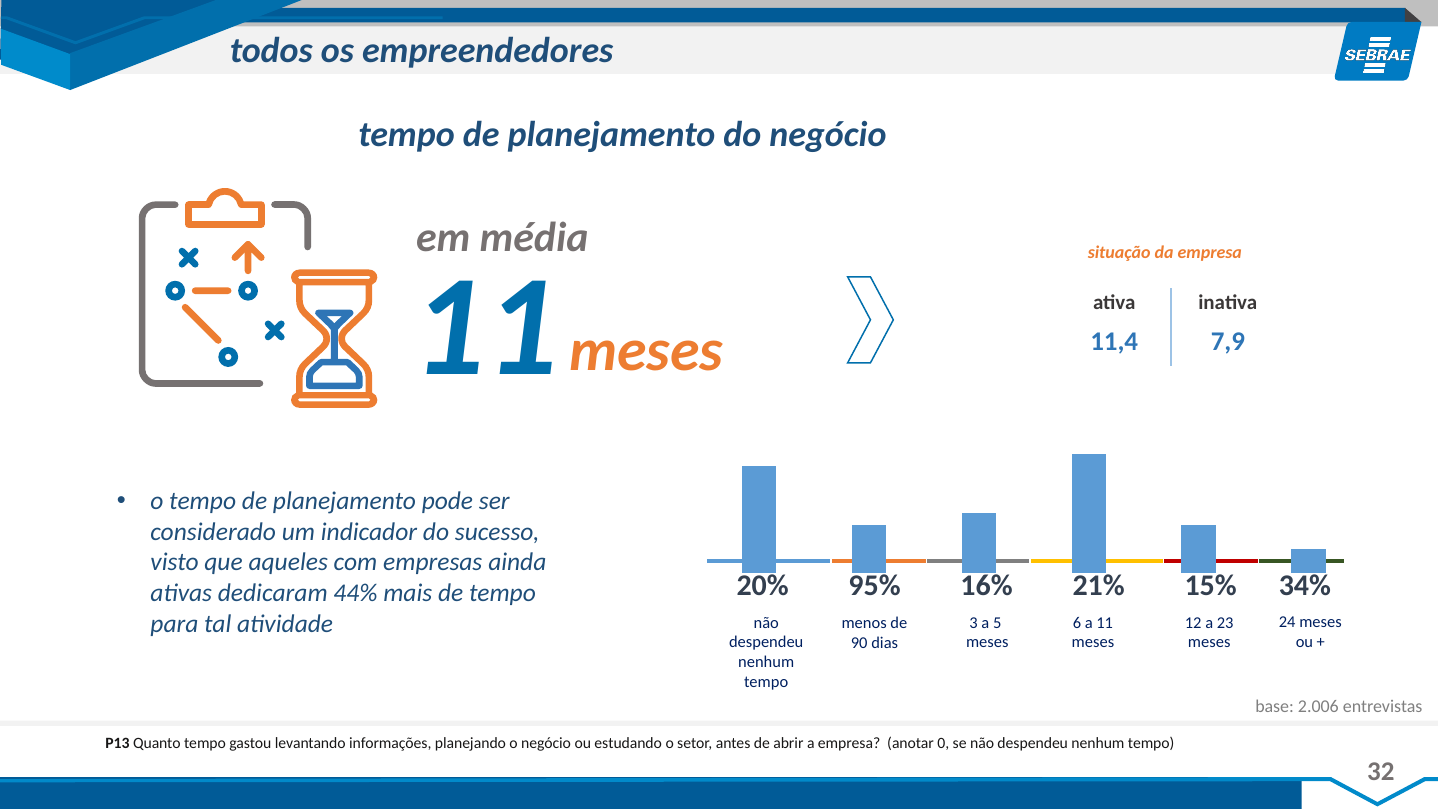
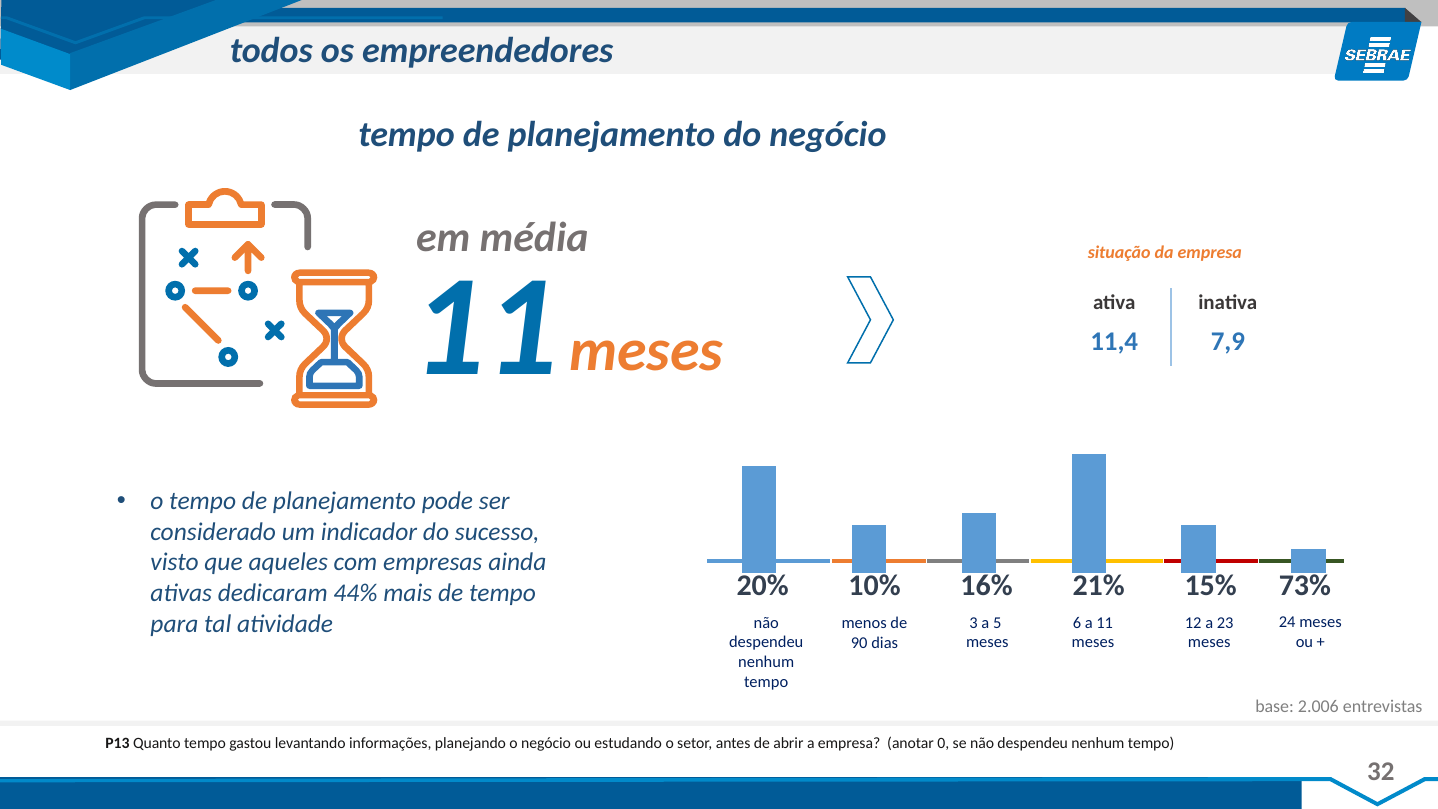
95%: 95% -> 10%
34%: 34% -> 73%
